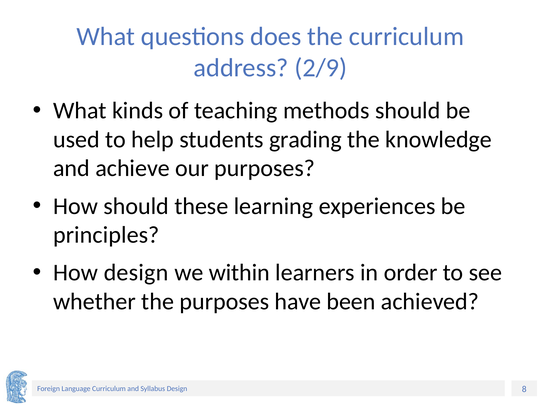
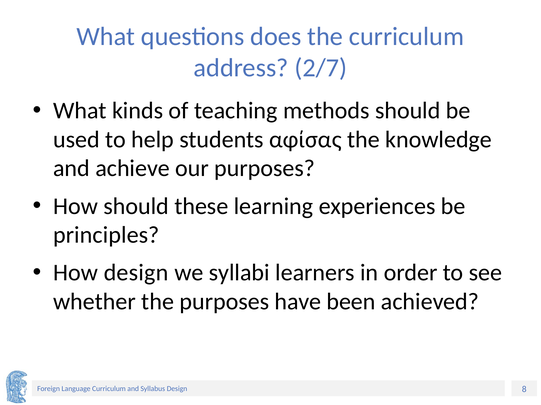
2/9: 2/9 -> 2/7
grading: grading -> αφίσας
within: within -> syllabi
